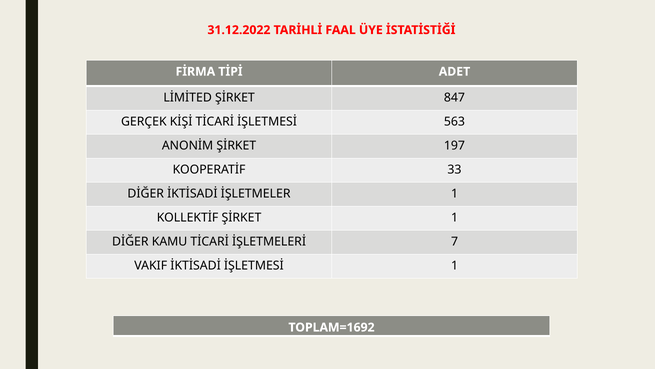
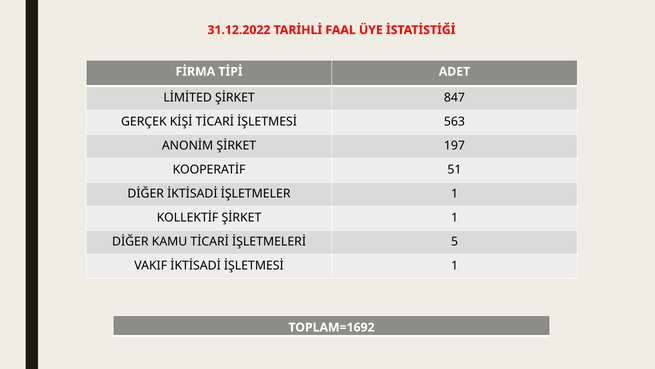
33: 33 -> 51
7: 7 -> 5
